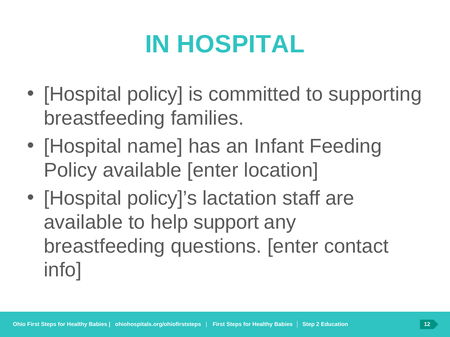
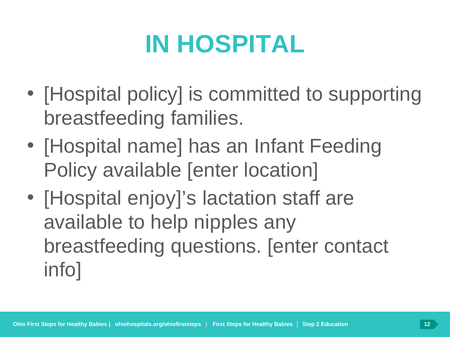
policy]’s: policy]’s -> enjoy]’s
support: support -> nipples
